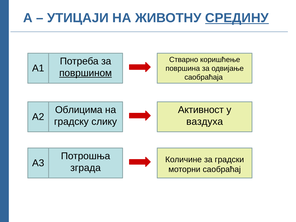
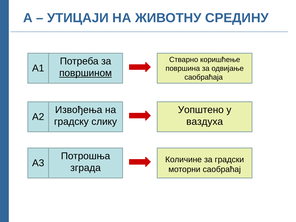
СРЕДИНУ underline: present -> none
Облицима: Облицима -> Извођења
Активност: Активност -> Уопштено
